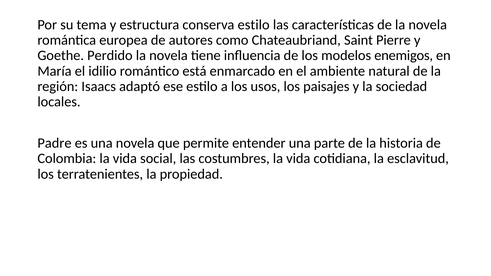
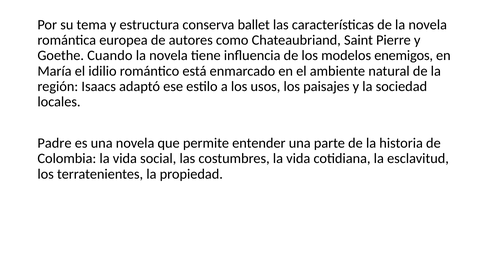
conserva estilo: estilo -> ballet
Perdido: Perdido -> Cuando
